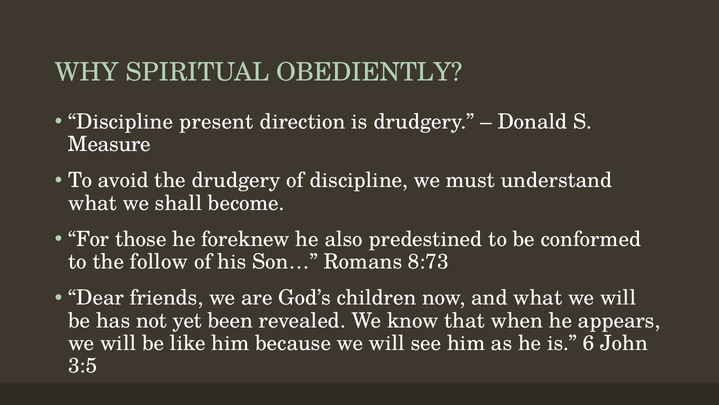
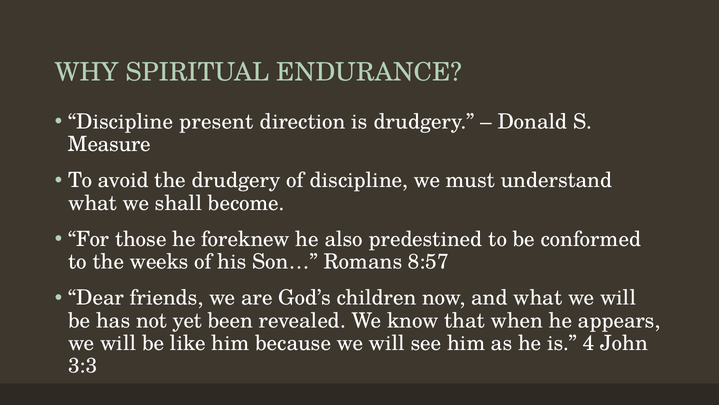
OBEDIENTLY: OBEDIENTLY -> ENDURANCE
follow: follow -> weeks
8:73: 8:73 -> 8:57
6: 6 -> 4
3:5: 3:5 -> 3:3
